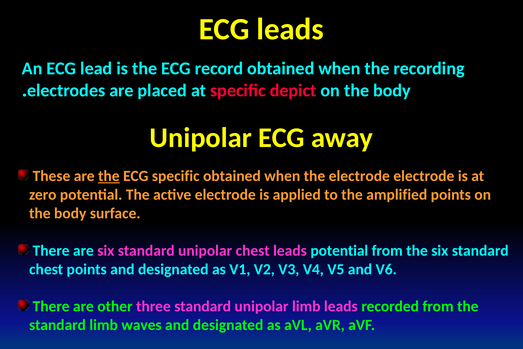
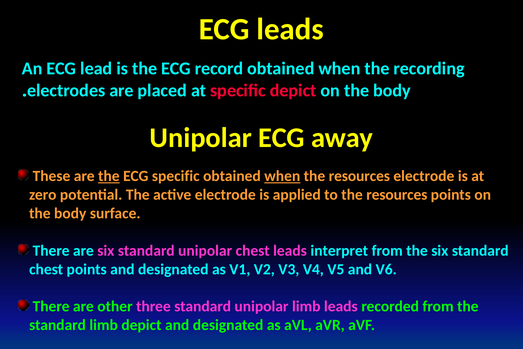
when at (282, 176) underline: none -> present
electrode at (359, 176): electrode -> resources
to the amplified: amplified -> resources
leads potential: potential -> interpret
limb waves: waves -> depict
